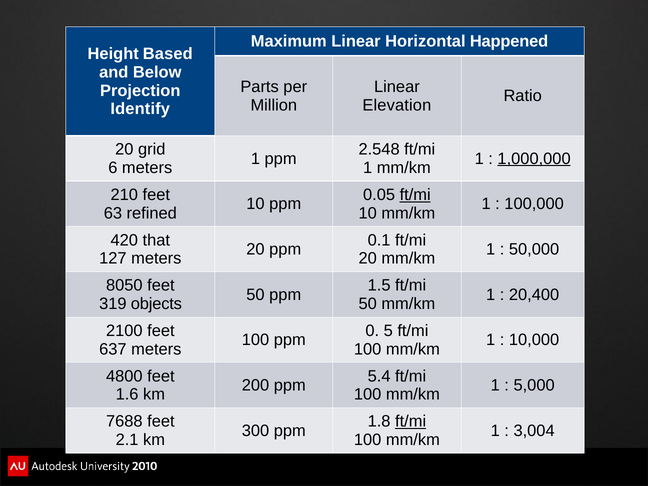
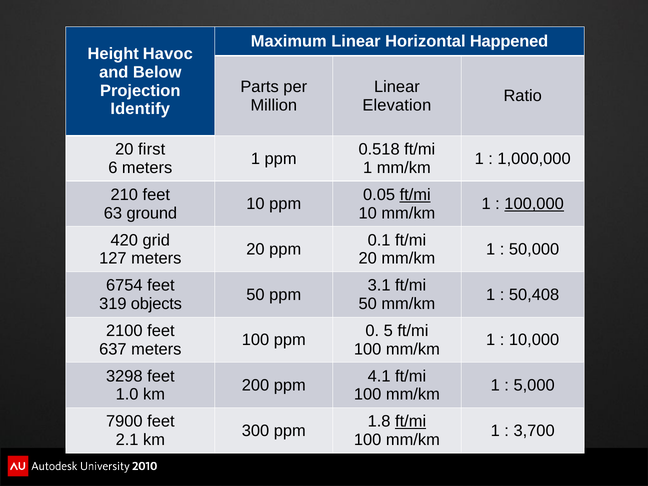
Based: Based -> Havoc
grid: grid -> first
2.548: 2.548 -> 0.518
1,000,000 underline: present -> none
100,000 underline: none -> present
refined: refined -> ground
that: that -> grid
8050: 8050 -> 6754
1.5: 1.5 -> 3.1
20,400: 20,400 -> 50,408
4800: 4800 -> 3298
5.4: 5.4 -> 4.1
1.6: 1.6 -> 1.0
7688: 7688 -> 7900
3,004: 3,004 -> 3,700
